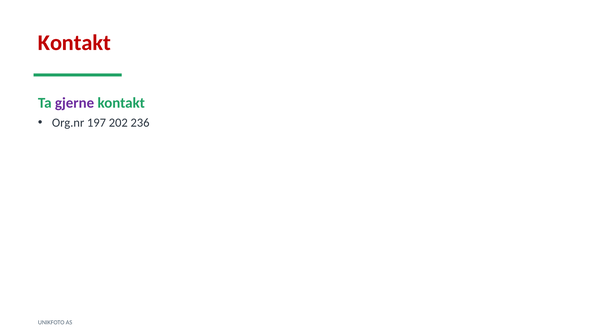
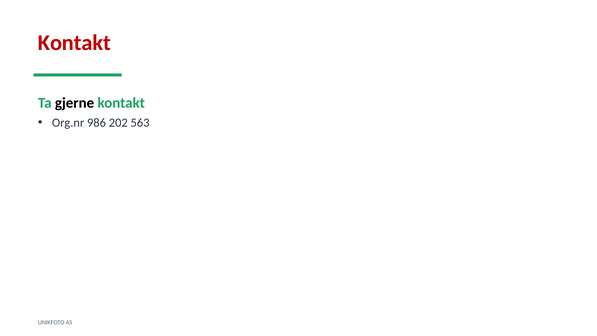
gjerne colour: purple -> black
197: 197 -> 986
236: 236 -> 563
